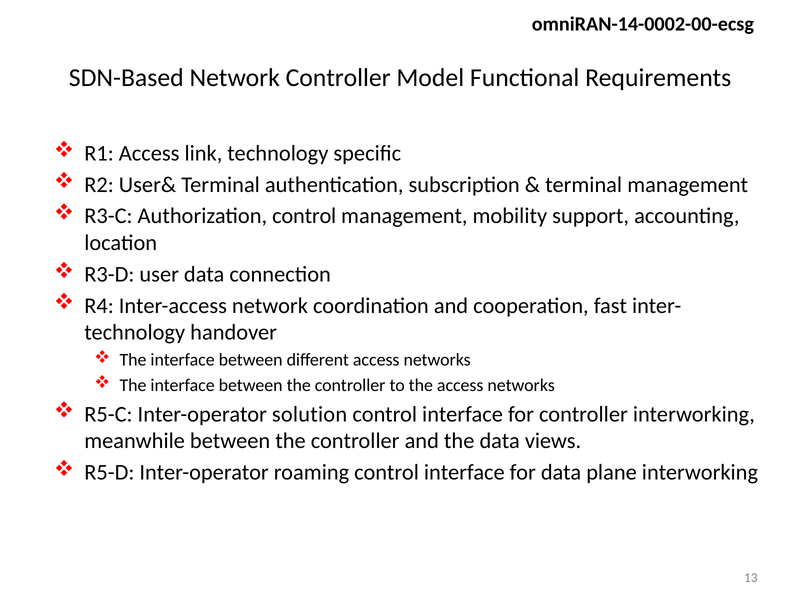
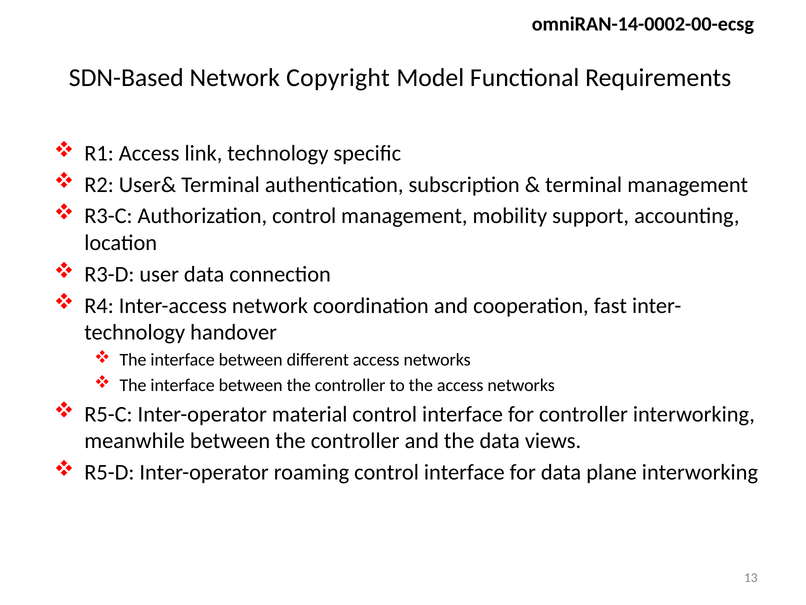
Network Controller: Controller -> Copyright
solution: solution -> material
